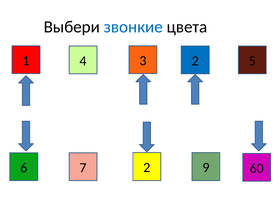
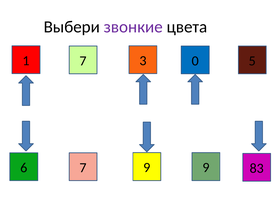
звонкие colour: blue -> purple
1 4: 4 -> 7
3 2: 2 -> 0
7 2: 2 -> 9
60: 60 -> 83
